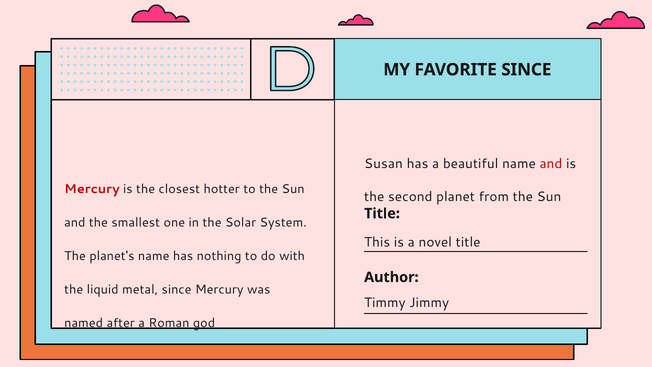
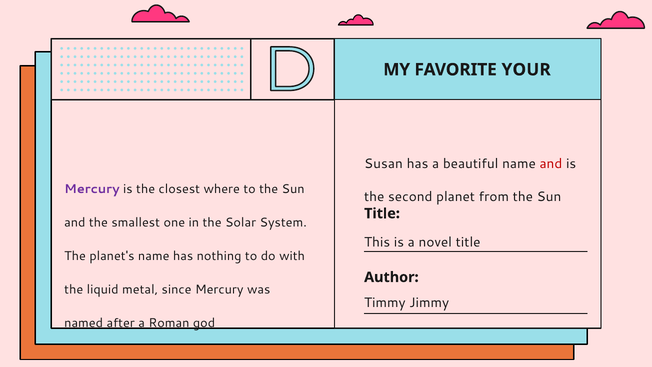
FAVORITE SINCE: SINCE -> YOUR
Mercury at (92, 189) colour: red -> purple
hotter: hotter -> where
